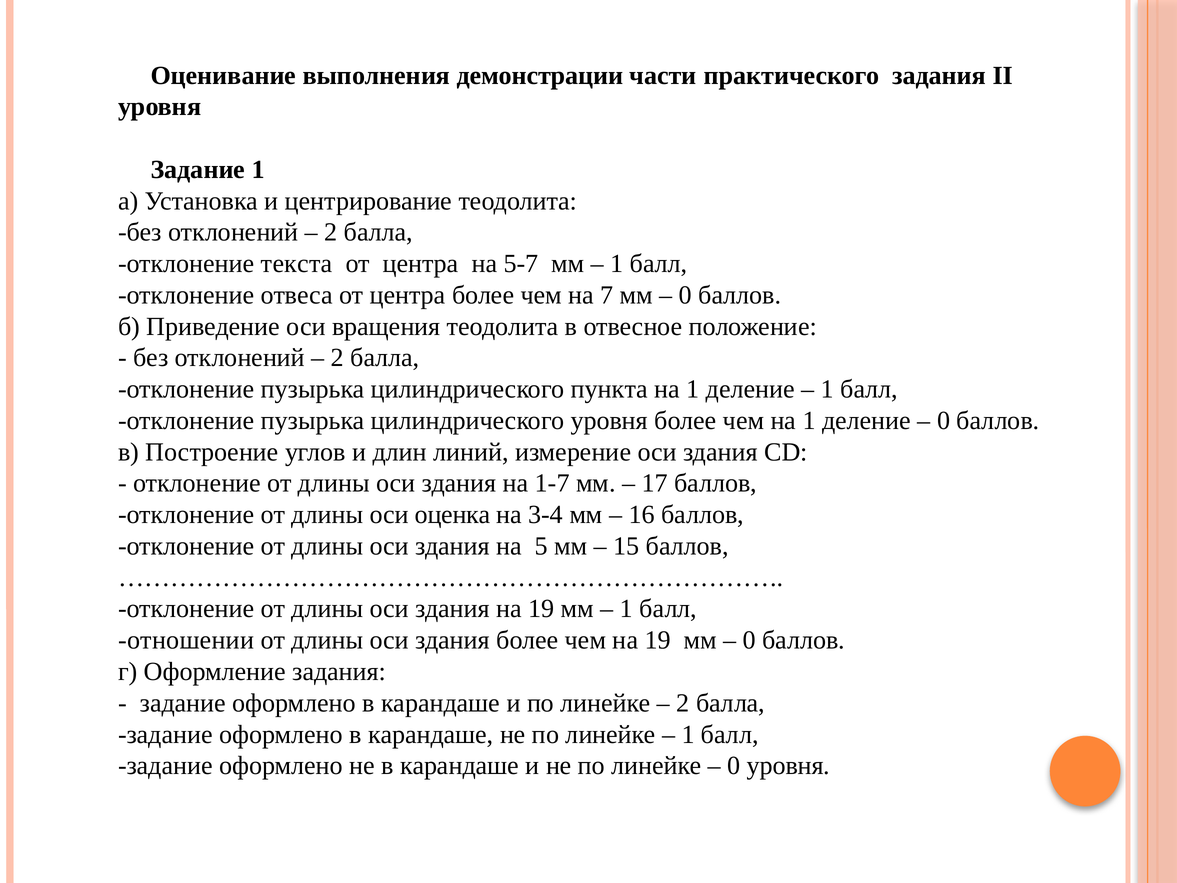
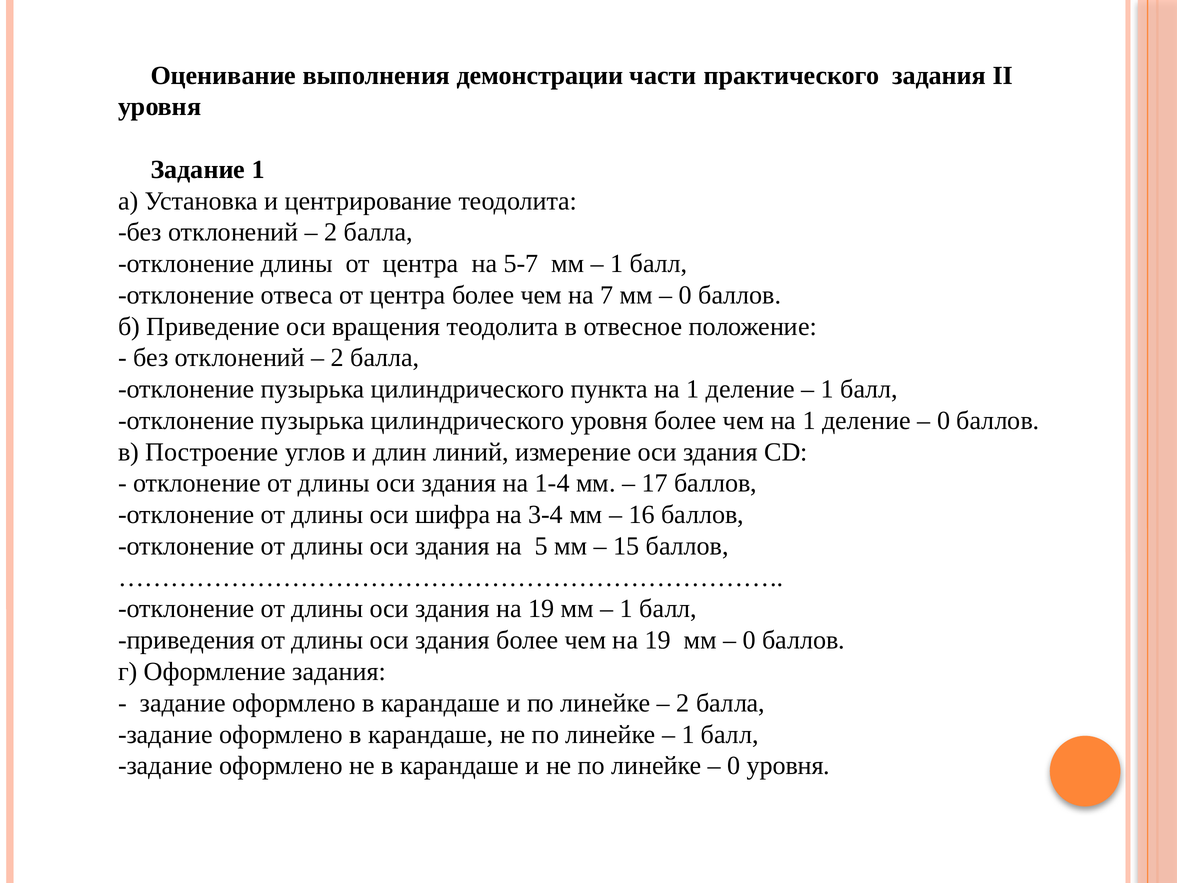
отклонение текста: текста -> длины
1-7: 1-7 -> 1-4
оценка: оценка -> шифра
отношении: отношении -> приведения
